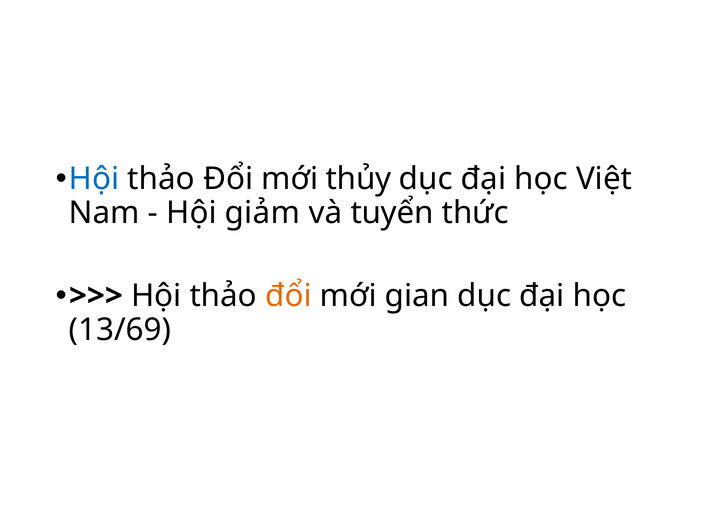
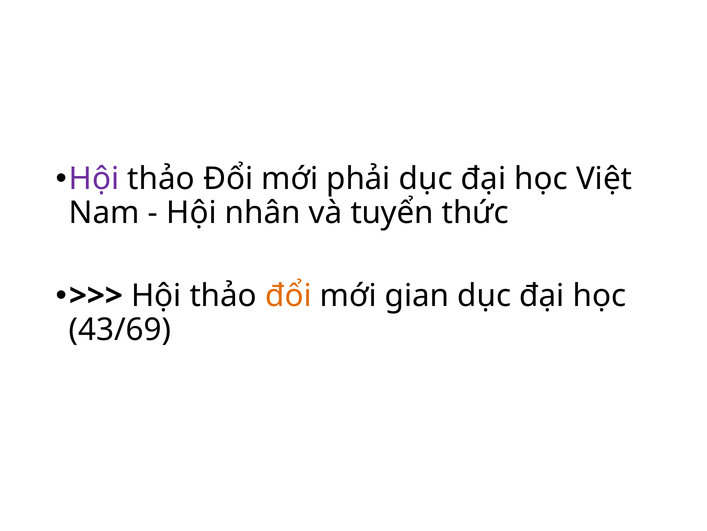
Hội at (94, 179) colour: blue -> purple
thủy: thủy -> phải
giảm: giảm -> nhân
13/69: 13/69 -> 43/69
